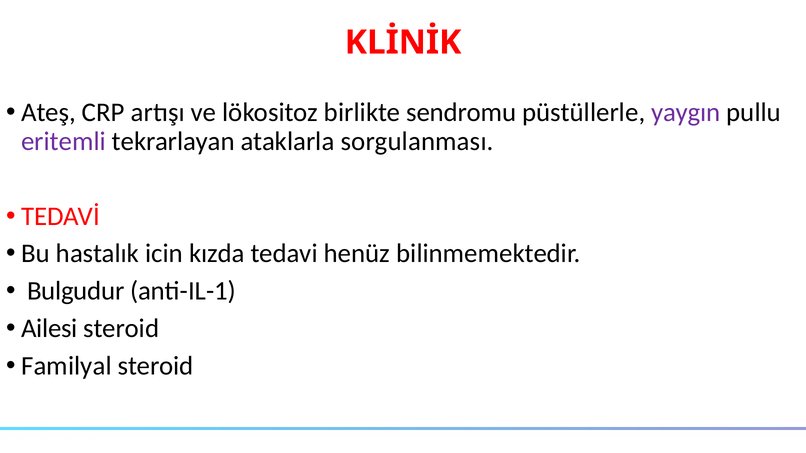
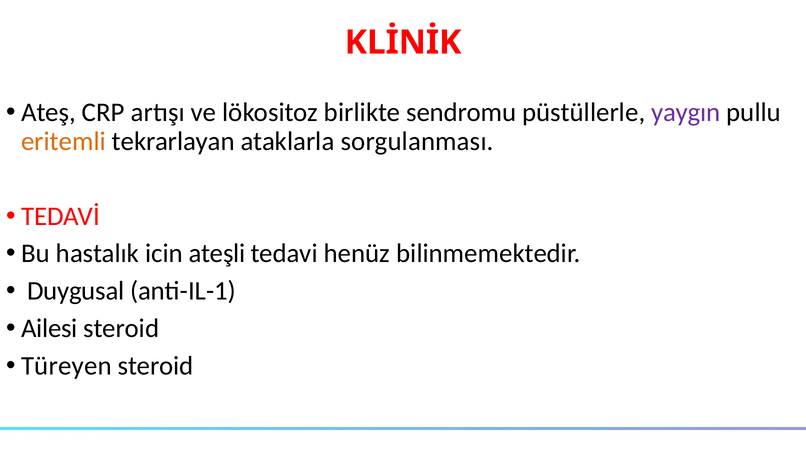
eritemli colour: purple -> orange
kızda: kızda -> ateşli
Bulgudur: Bulgudur -> Duygusal
Familyal: Familyal -> Türeyen
